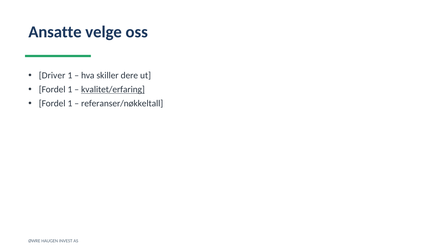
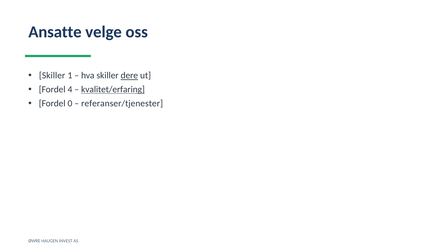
Driver at (52, 76): Driver -> Skiller
dere underline: none -> present
1 at (70, 89): 1 -> 4
1 at (70, 103): 1 -> 0
referanser/nøkkeltall: referanser/nøkkeltall -> referanser/tjenester
